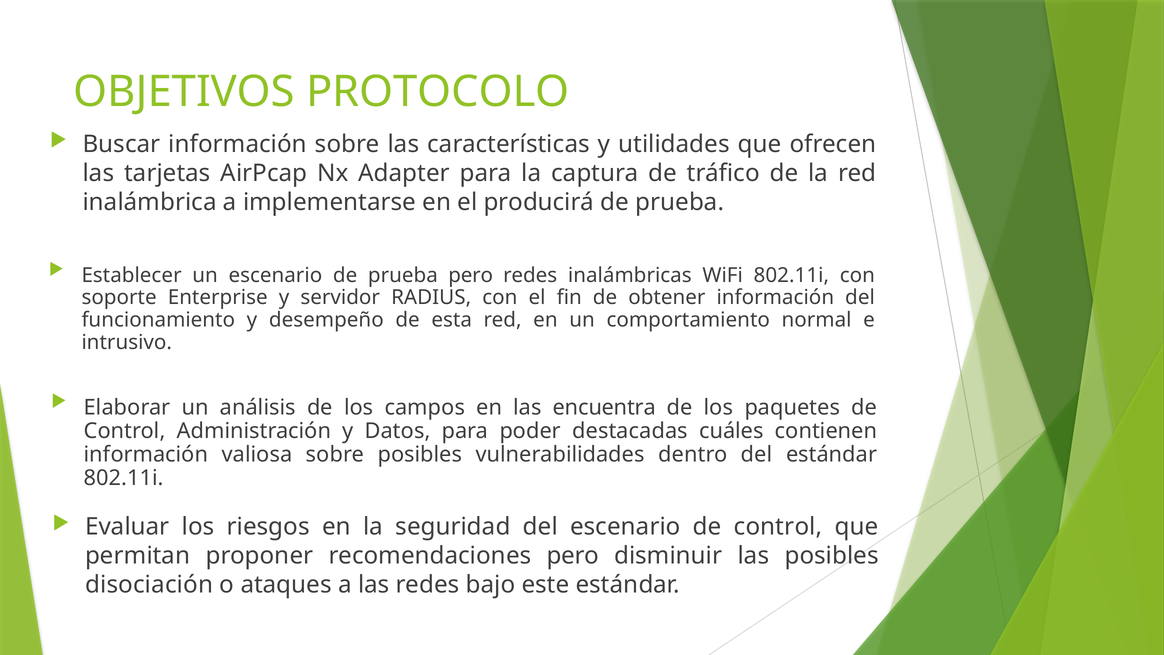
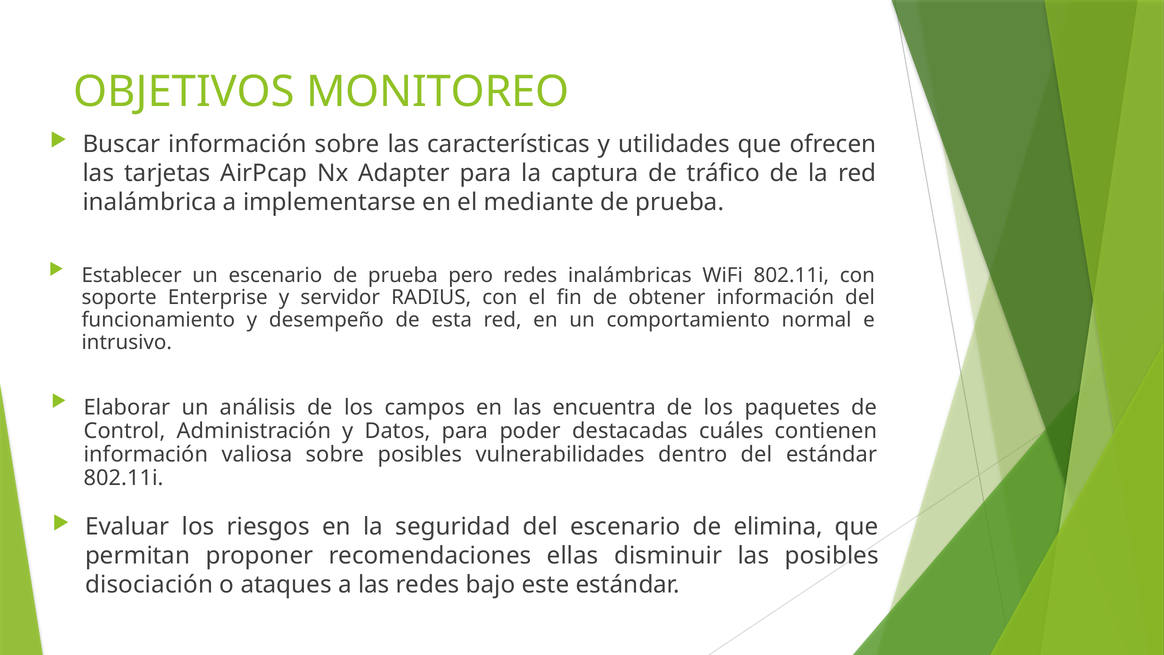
PROTOCOLO: PROTOCOLO -> MONITOREO
producirá: producirá -> mediante
escenario de control: control -> elimina
recomendaciones pero: pero -> ellas
